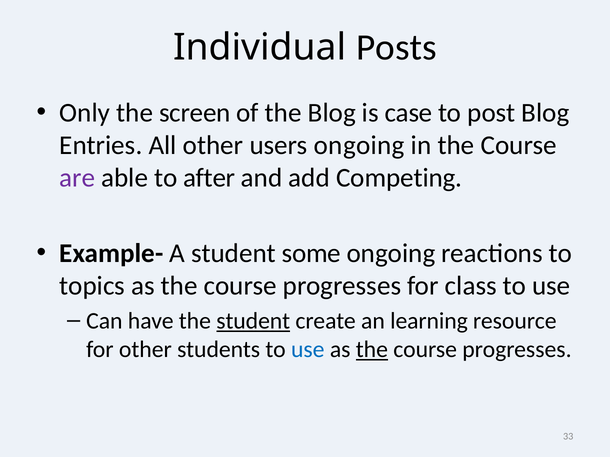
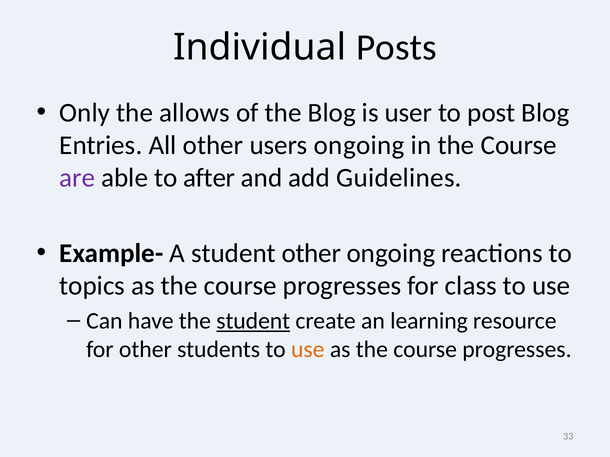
screen: screen -> allows
case: case -> user
Competing: Competing -> Guidelines
student some: some -> other
use at (308, 350) colour: blue -> orange
the at (372, 350) underline: present -> none
